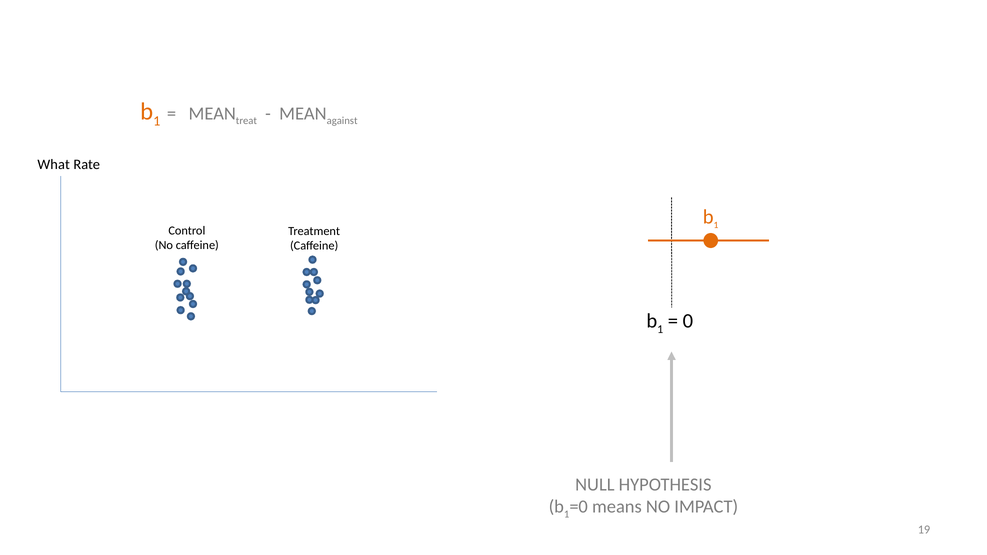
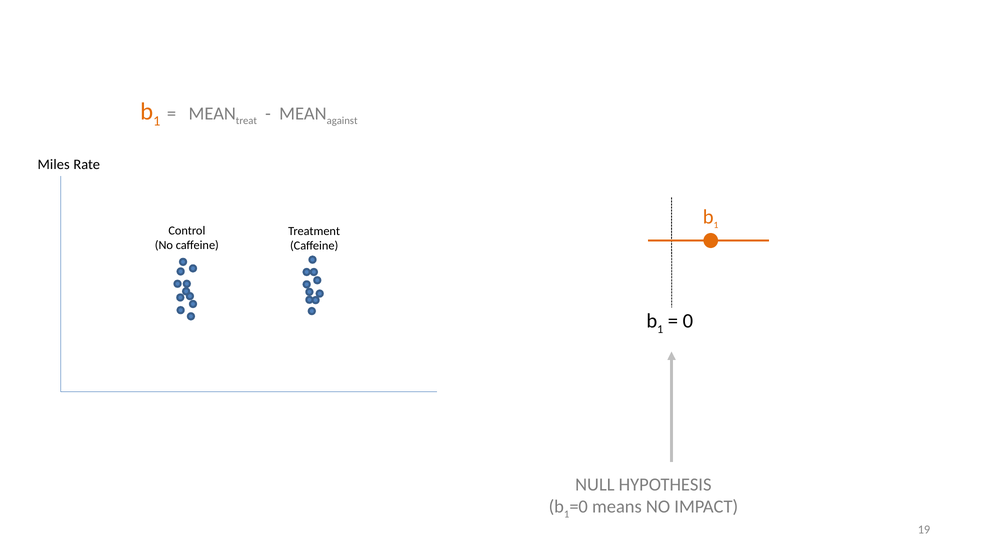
What: What -> Miles
